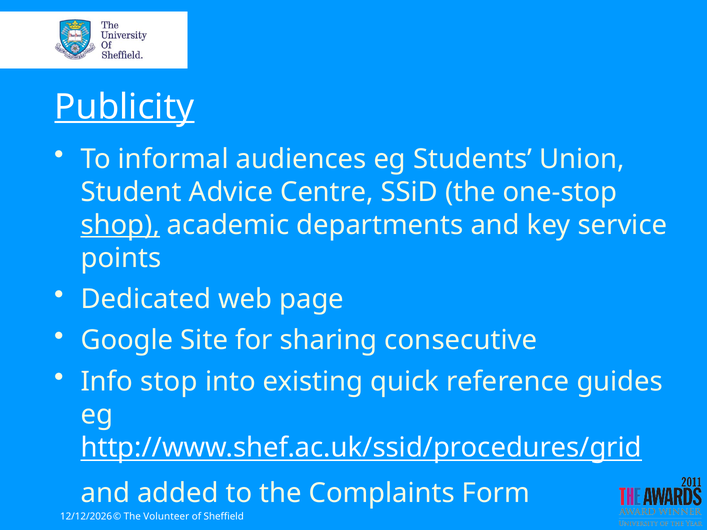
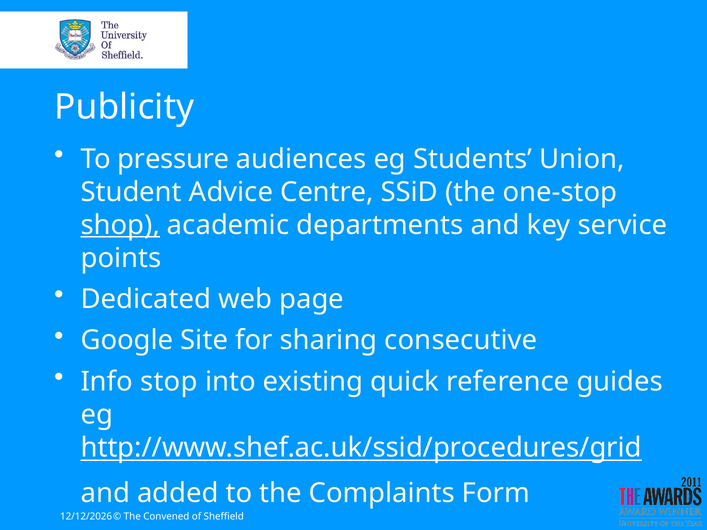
Publicity underline: present -> none
informal: informal -> pressure
Volunteer: Volunteer -> Convened
